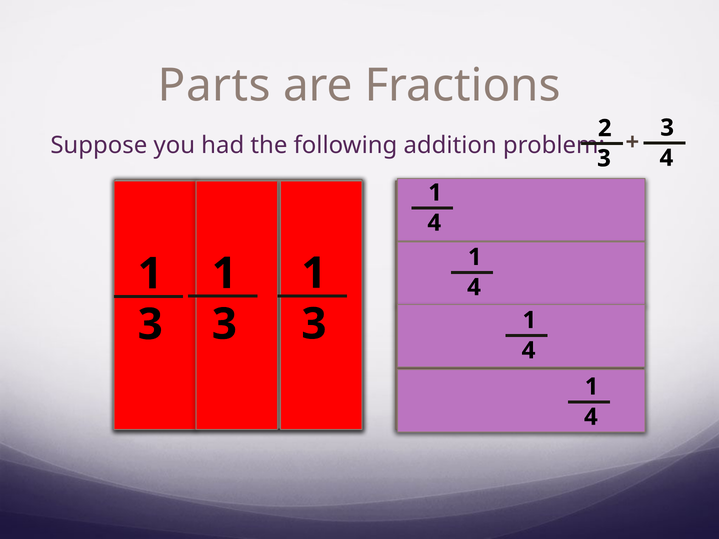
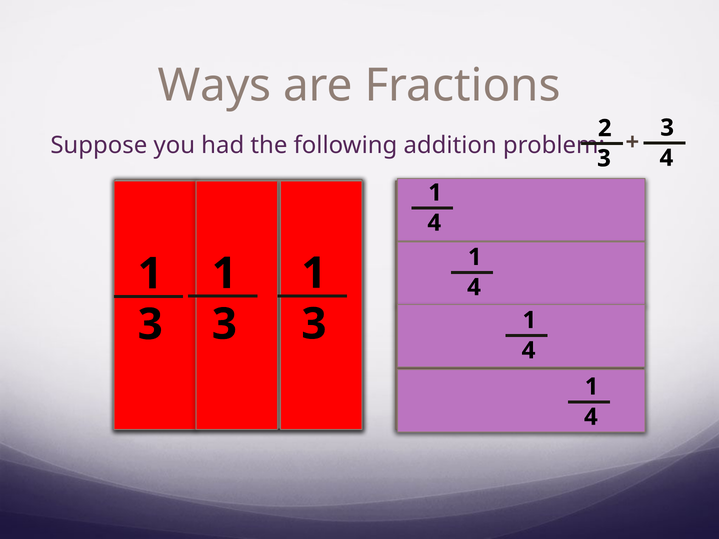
Parts: Parts -> Ways
